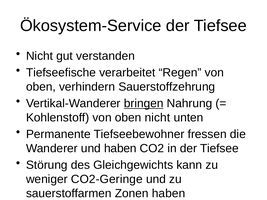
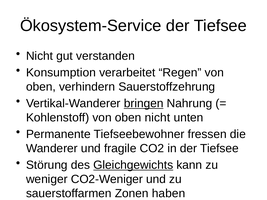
Tiefseefische: Tiefseefische -> Konsumption
und haben: haben -> fragile
Gleichgewichts underline: none -> present
CO2-Geringe: CO2-Geringe -> CO2-Weniger
